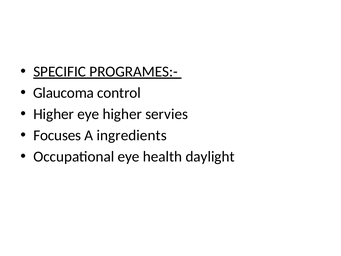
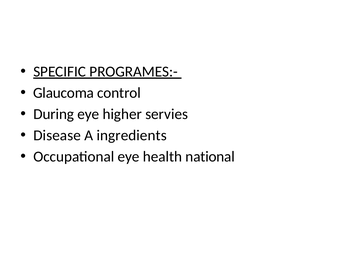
Higher at (54, 114): Higher -> During
Focuses: Focuses -> Disease
daylight: daylight -> national
